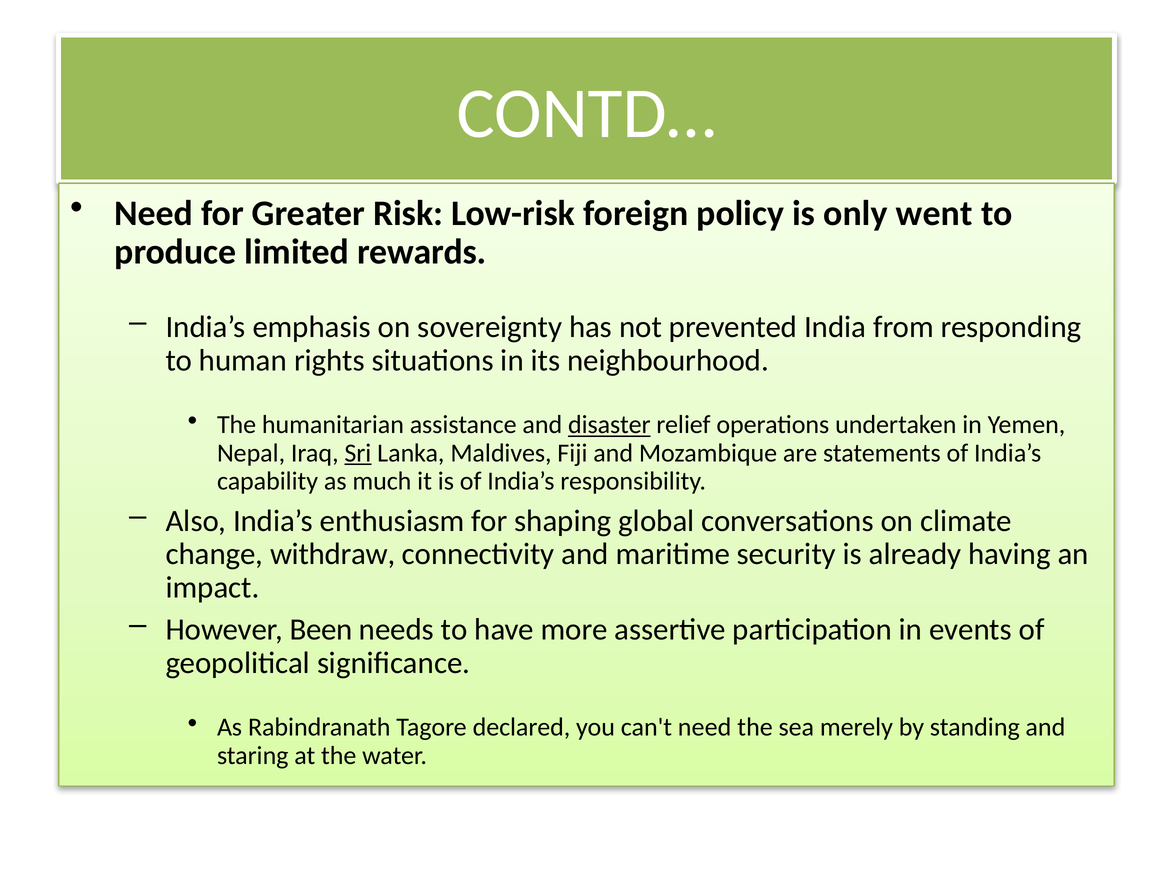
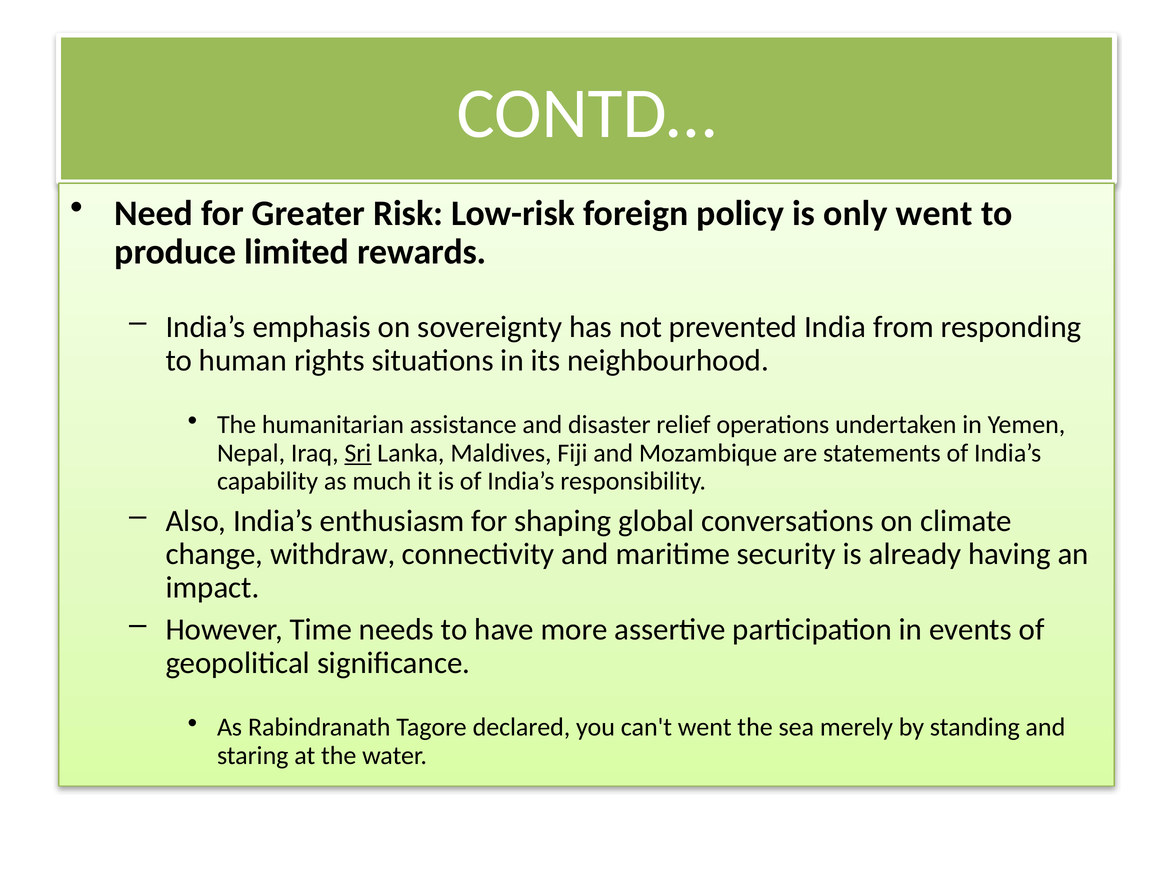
disaster underline: present -> none
Been: Been -> Time
can't need: need -> went
